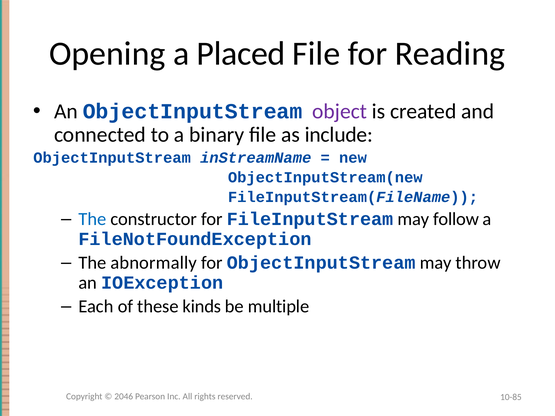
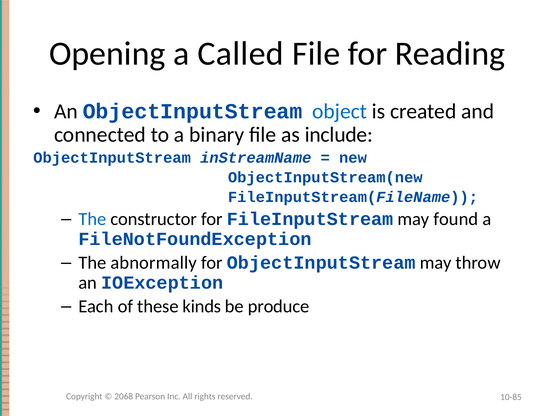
Placed: Placed -> Called
object colour: purple -> blue
follow: follow -> found
multiple: multiple -> produce
2046: 2046 -> 2068
